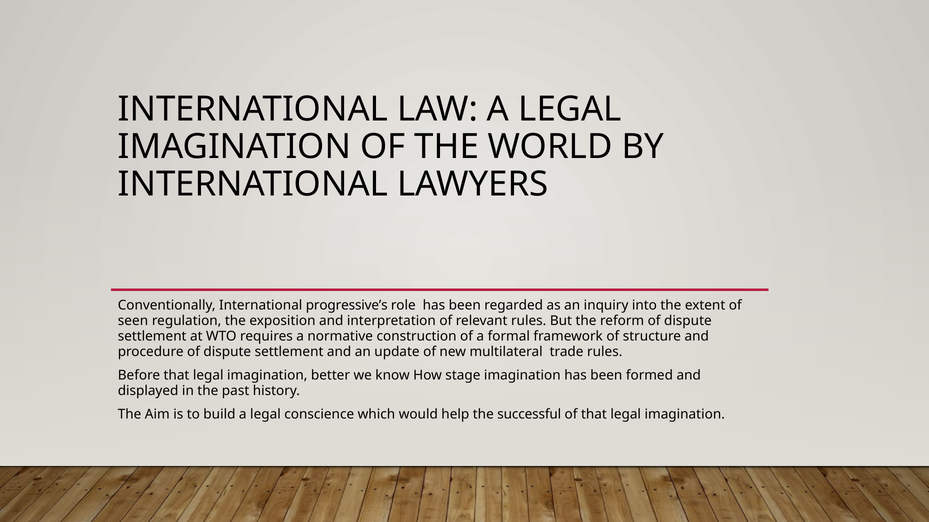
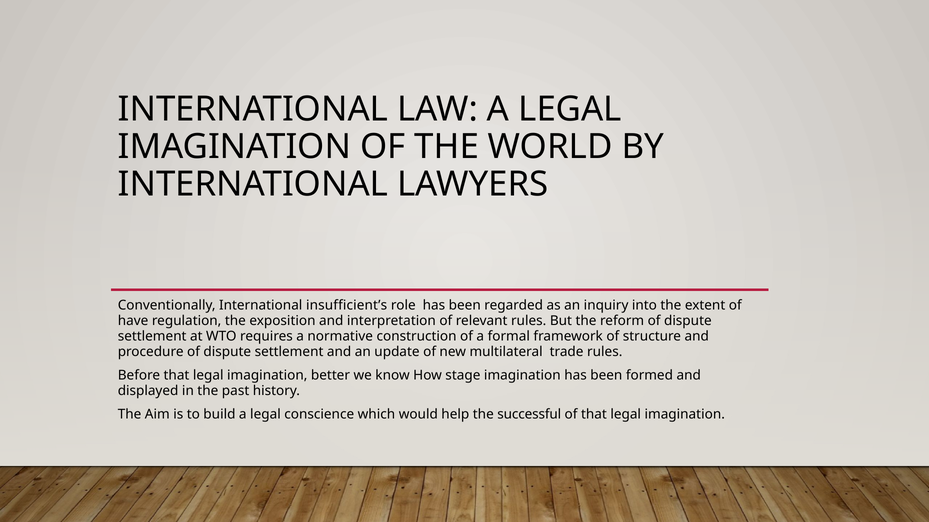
progressive’s: progressive’s -> insufficient’s
seen: seen -> have
